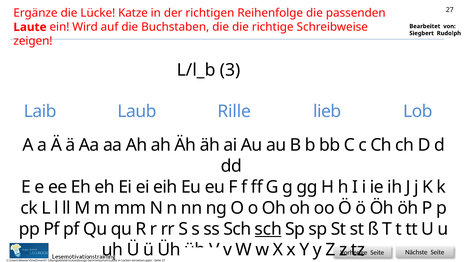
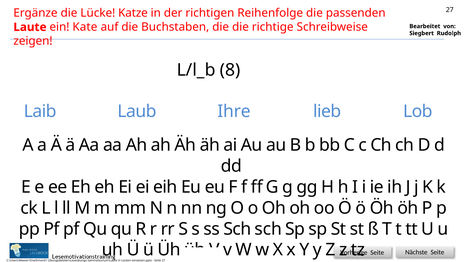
Wird: Wird -> Kate
3: 3 -> 8
Rille: Rille -> Ihre
sch at (268, 230) underline: present -> none
